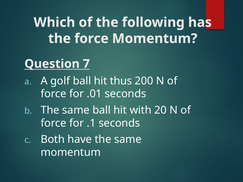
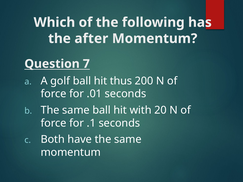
the force: force -> after
